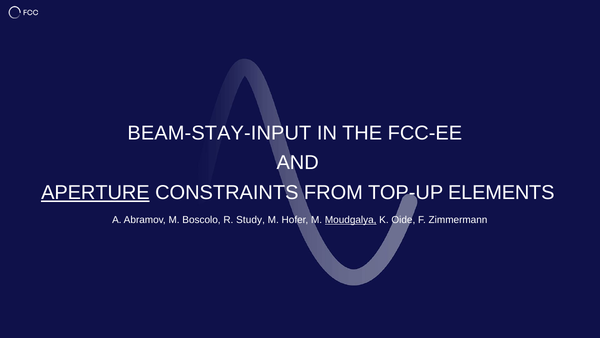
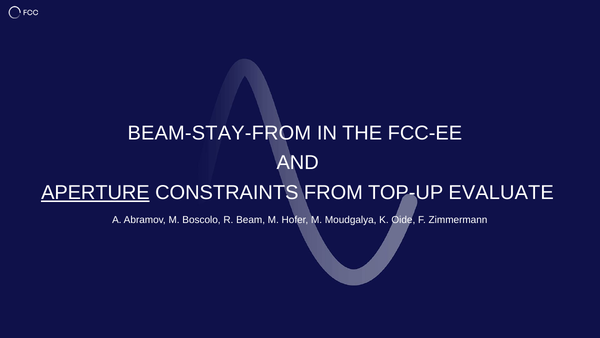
BEAM-STAY-INPUT: BEAM-STAY-INPUT -> BEAM-STAY-FROM
ELEMENTS: ELEMENTS -> EVALUATE
Study: Study -> Beam
Moudgalya underline: present -> none
